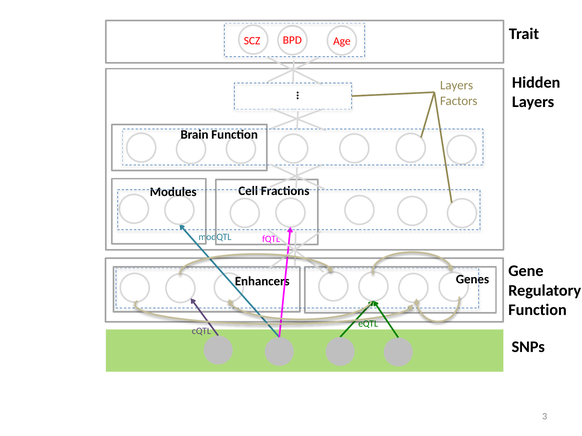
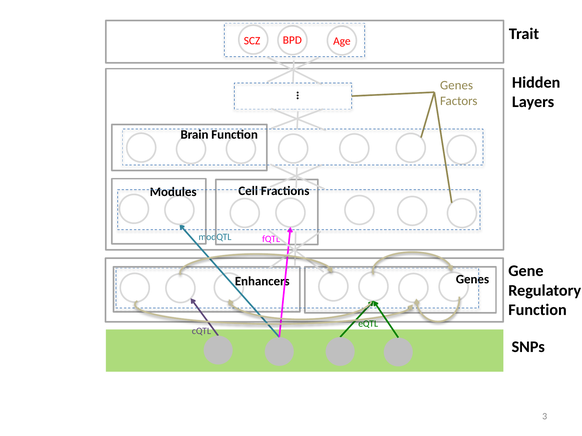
Layers at (457, 85): Layers -> Genes
